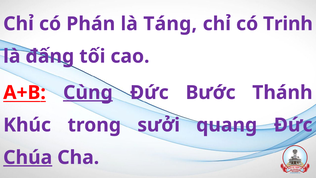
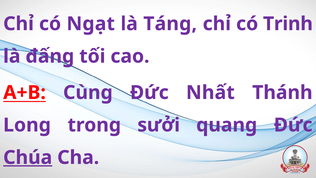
Phán: Phán -> Ngạt
Cùng underline: present -> none
Bước: Bước -> Nhất
Khúc: Khúc -> Long
